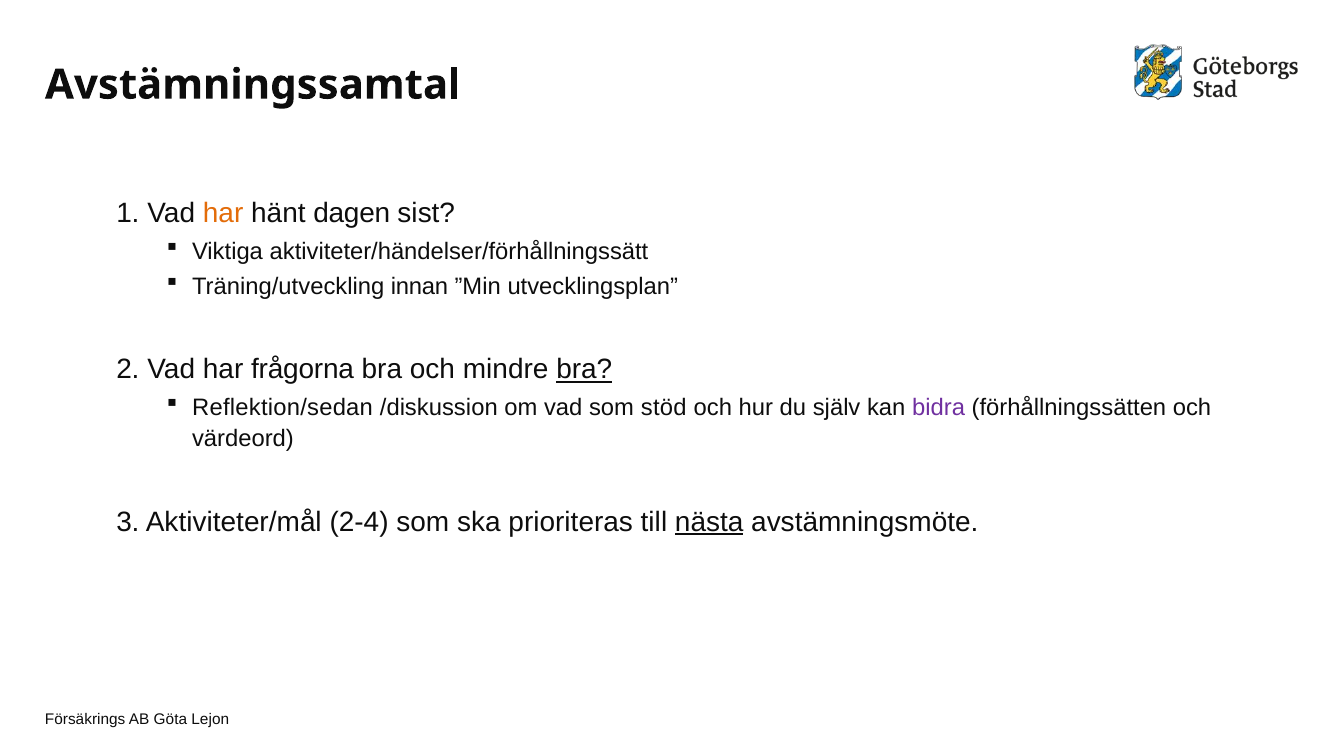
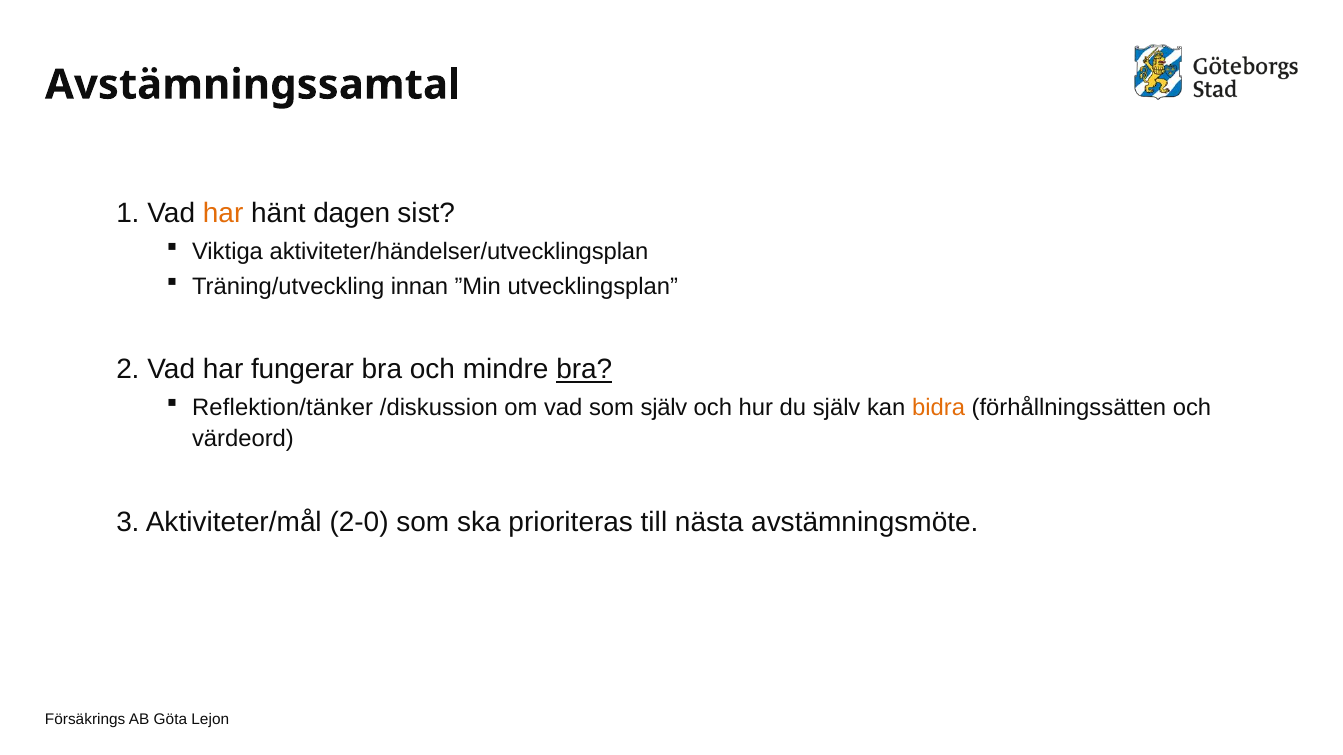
aktiviteter/händelser/förhållningssätt: aktiviteter/händelser/förhållningssätt -> aktiviteter/händelser/utvecklingsplan
frågorna: frågorna -> fungerar
Reflektion/sedan: Reflektion/sedan -> Reflektion/tänker
som stöd: stöd -> själv
bidra colour: purple -> orange
2-4: 2-4 -> 2-0
nästa underline: present -> none
